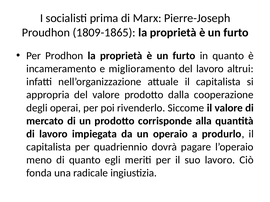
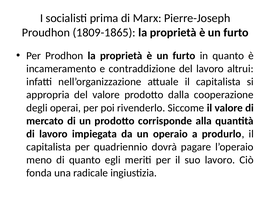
miglioramento: miglioramento -> contraddizione
